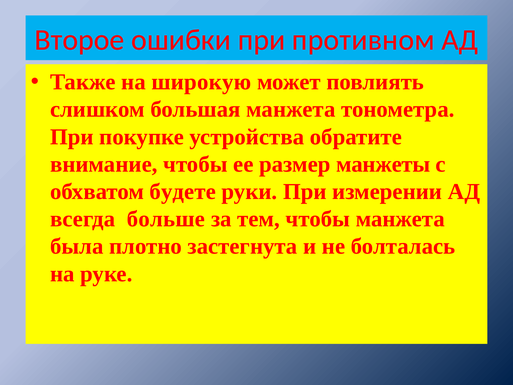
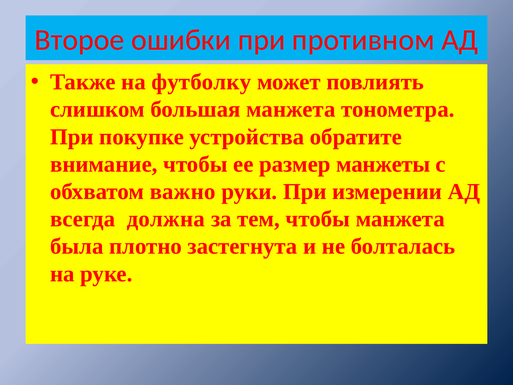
широкую: широкую -> футболку
будете: будете -> важно
больше: больше -> должна
